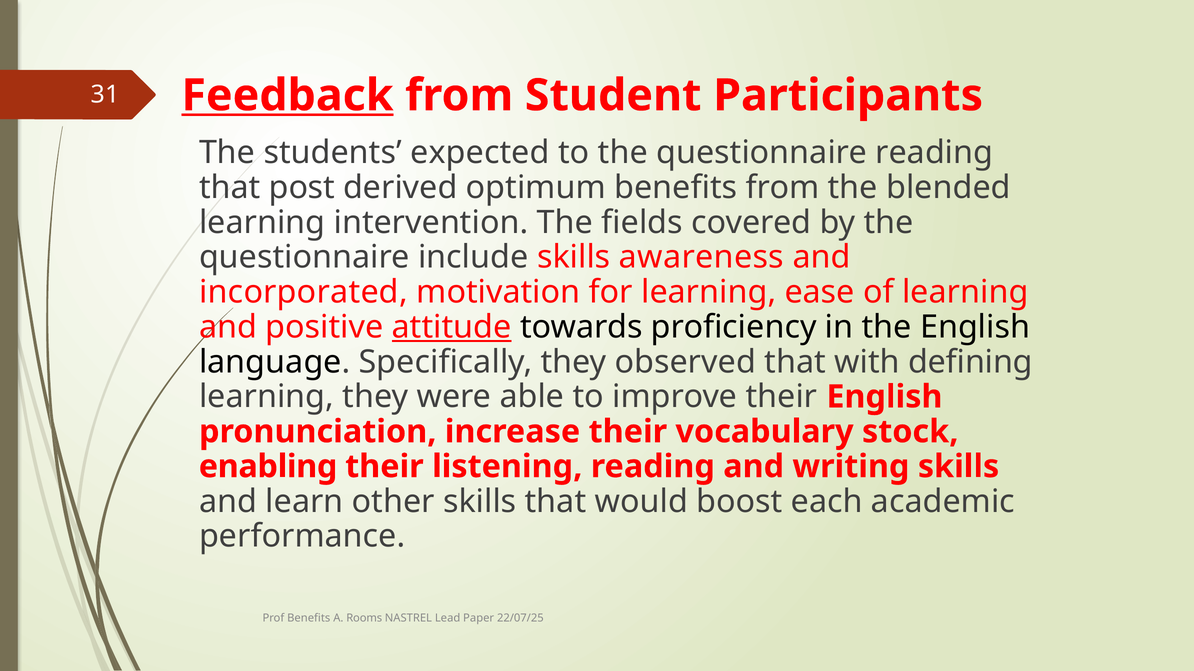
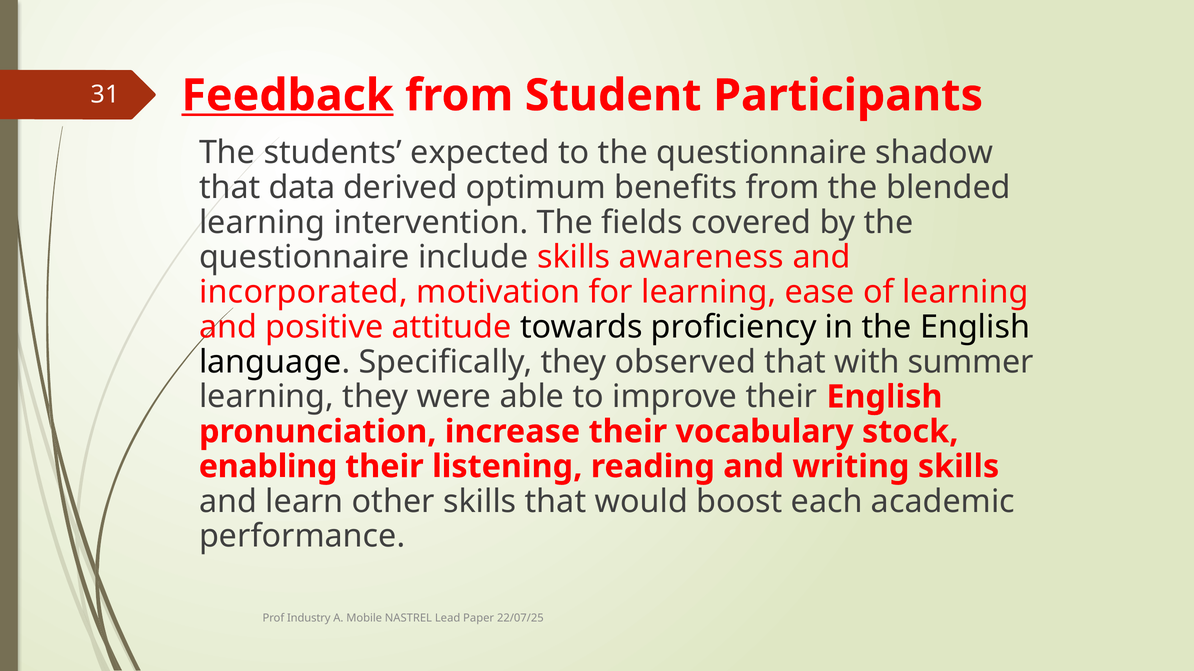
questionnaire reading: reading -> shadow
post: post -> data
attitude underline: present -> none
defining: defining -> summer
Prof Benefits: Benefits -> Industry
Rooms: Rooms -> Mobile
